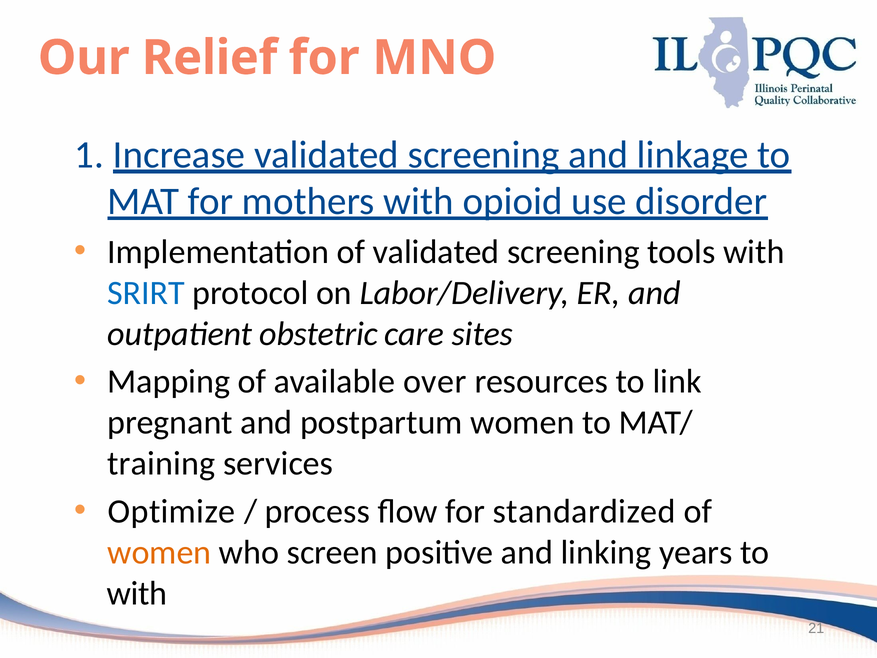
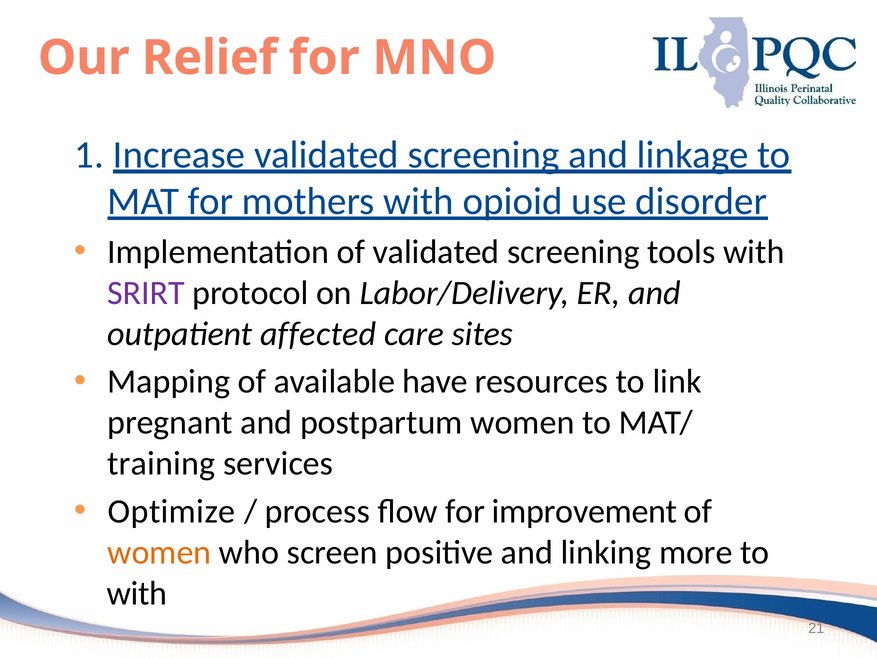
SRIRT colour: blue -> purple
obstetric: obstetric -> affected
over: over -> have
standardized: standardized -> improvement
years: years -> more
